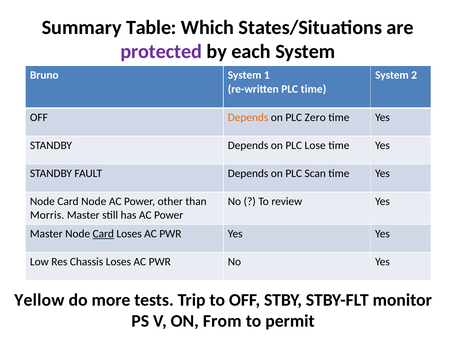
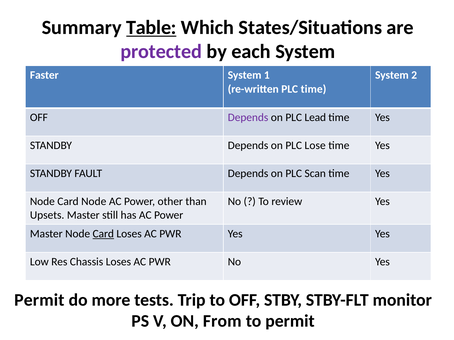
Table underline: none -> present
Bruno: Bruno -> Faster
Depends at (248, 118) colour: orange -> purple
Zero: Zero -> Lead
Morris: Morris -> Upsets
Yellow at (39, 300): Yellow -> Permit
